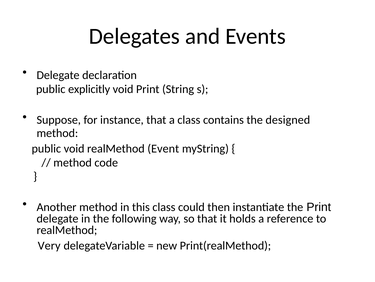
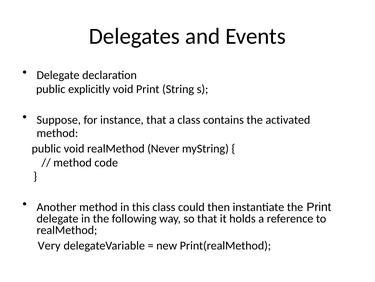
designed: designed -> activated
Event: Event -> Never
